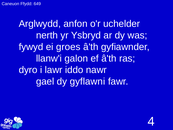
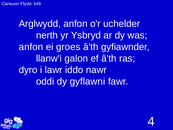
fywyd at (31, 47): fywyd -> anfon
gael: gael -> oddi
